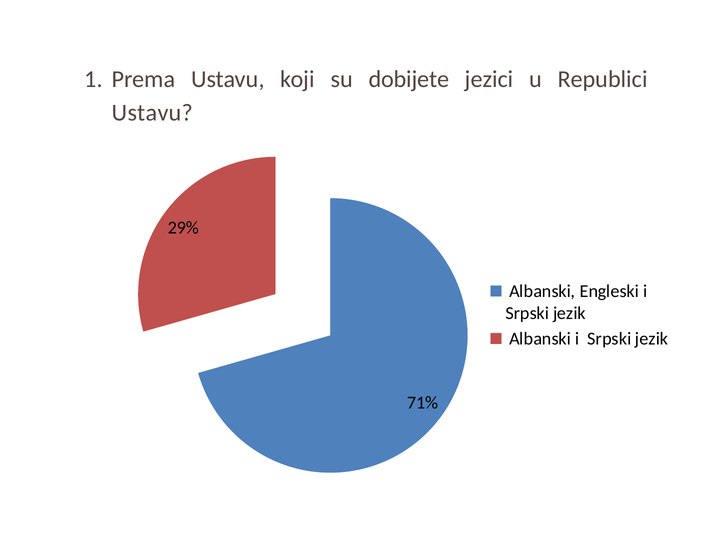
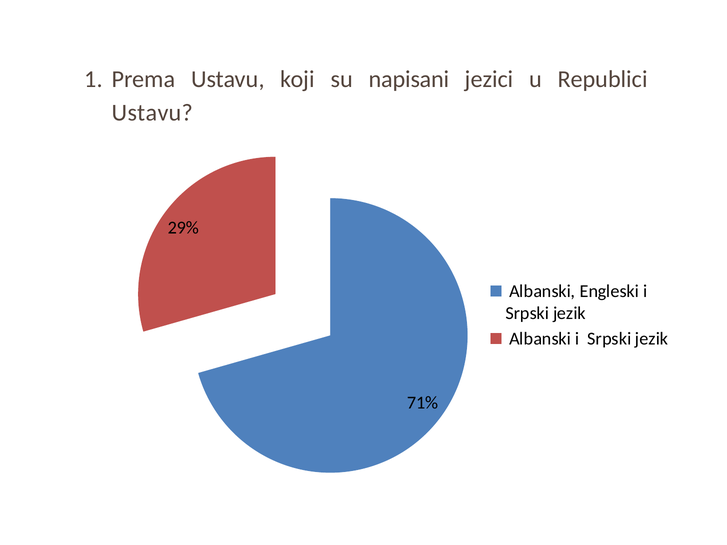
dobijete: dobijete -> napisani
